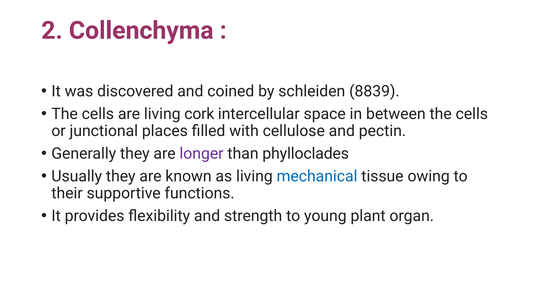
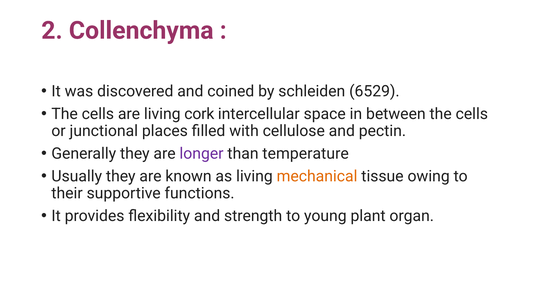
8839: 8839 -> 6529
phylloclades: phylloclades -> temperature
mechanical colour: blue -> orange
